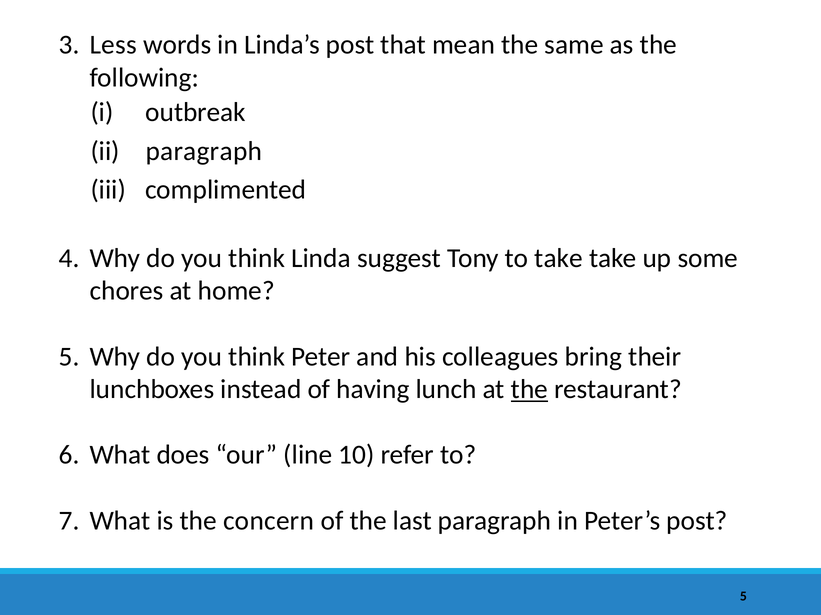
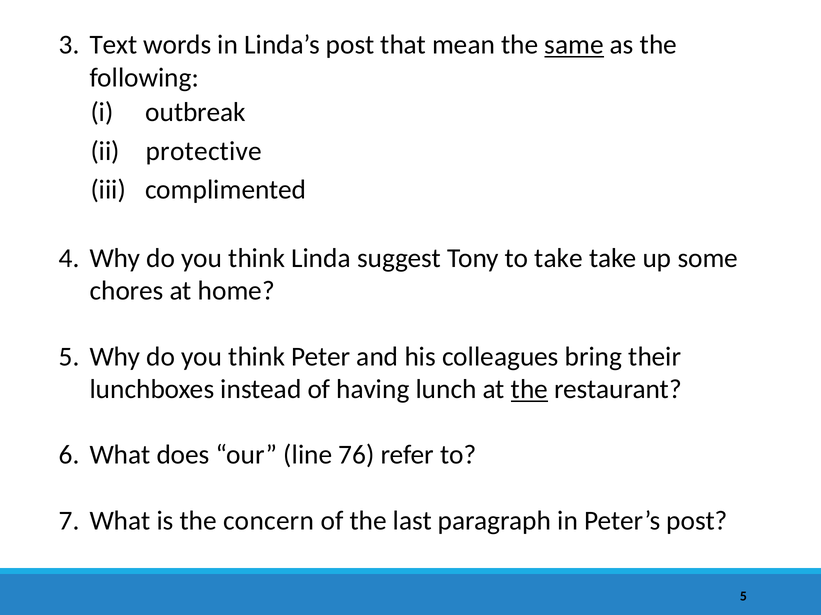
Less: Less -> Text
same underline: none -> present
ii paragraph: paragraph -> protective
10: 10 -> 76
